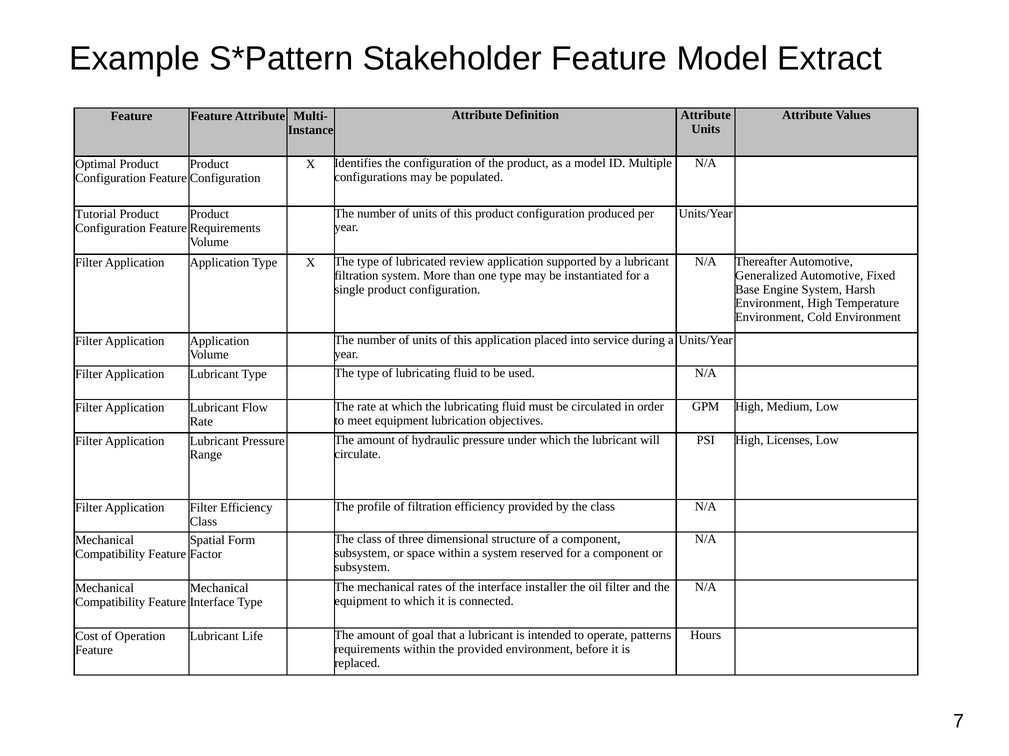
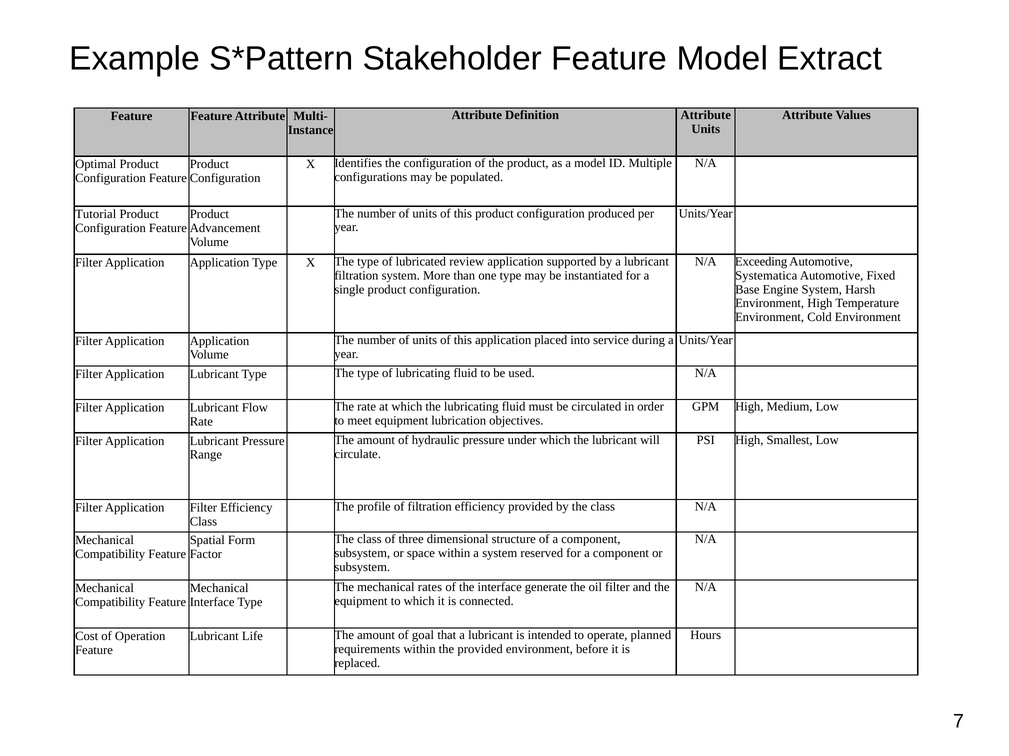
Requirements at (225, 228): Requirements -> Advancement
Thereafter: Thereafter -> Exceeding
Generalized: Generalized -> Systematica
Licenses: Licenses -> Smallest
installer: installer -> generate
patterns: patterns -> planned
